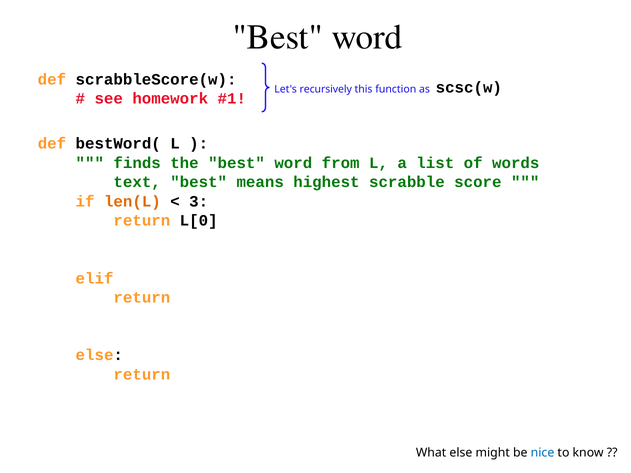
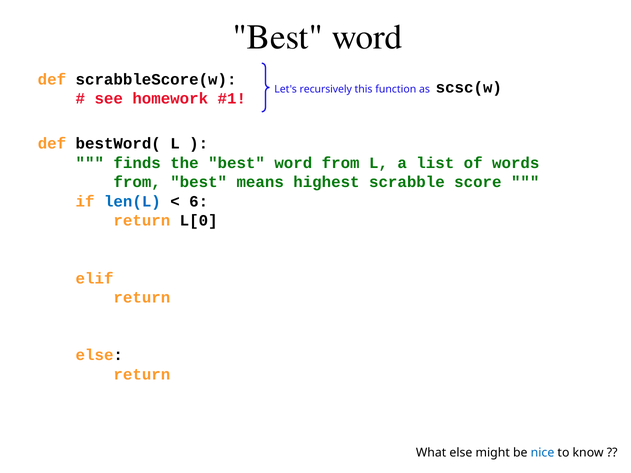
text at (137, 182): text -> from
len(L colour: orange -> blue
3: 3 -> 6
